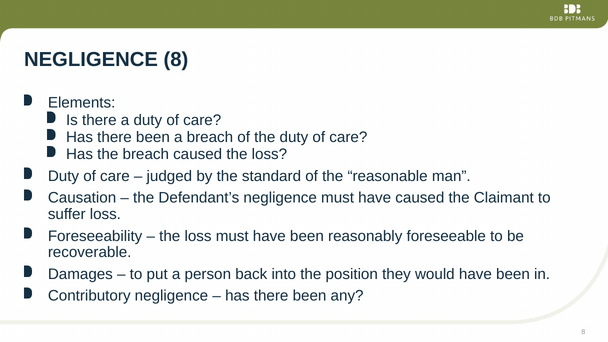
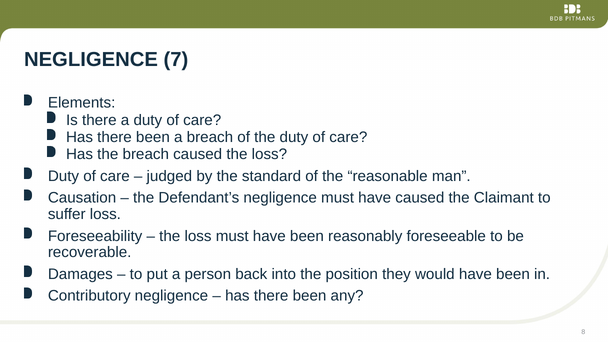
NEGLIGENCE 8: 8 -> 7
